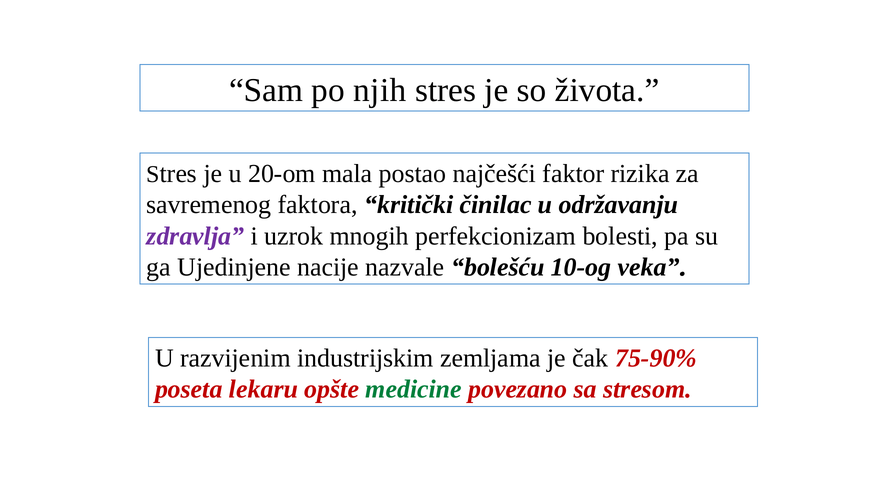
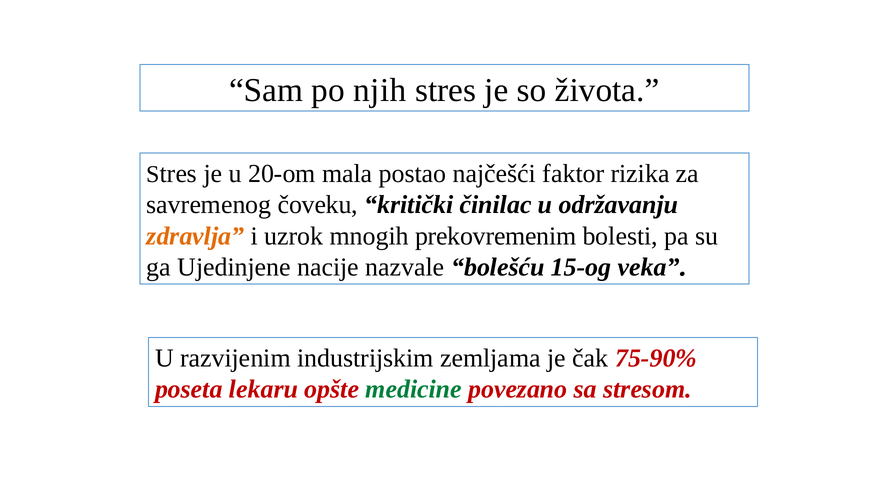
faktora: faktora -> čoveku
zdravlja colour: purple -> orange
perfekcionizam: perfekcionizam -> prekovremenim
10-og: 10-og -> 15-og
